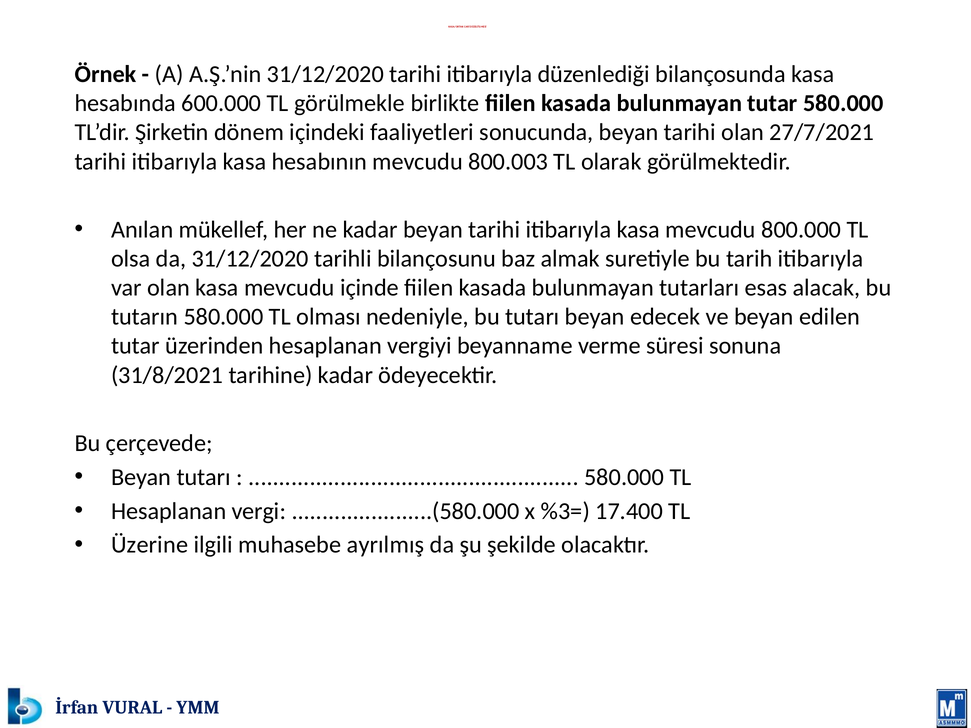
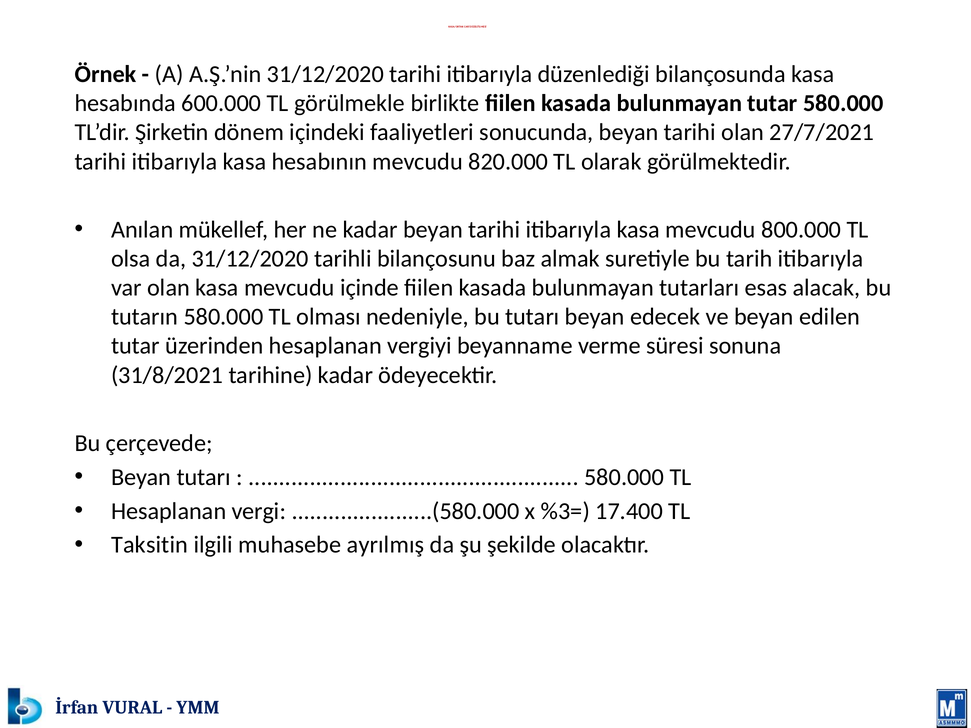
800.003: 800.003 -> 820.000
Üzerine: Üzerine -> Taksitin
